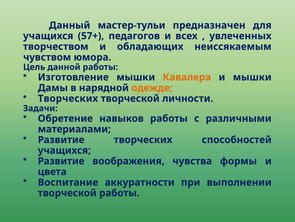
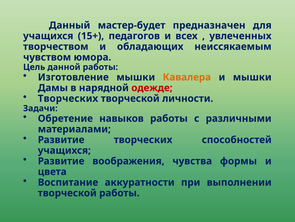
мастер-тульи: мастер-тульи -> мастер-будет
57+: 57+ -> 15+
одежде colour: orange -> red
